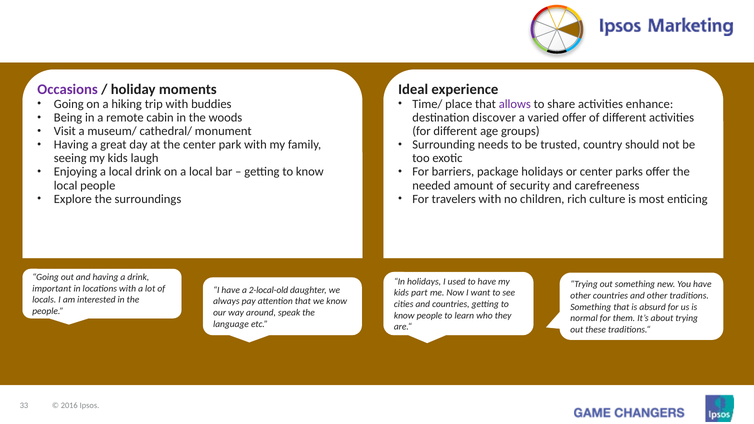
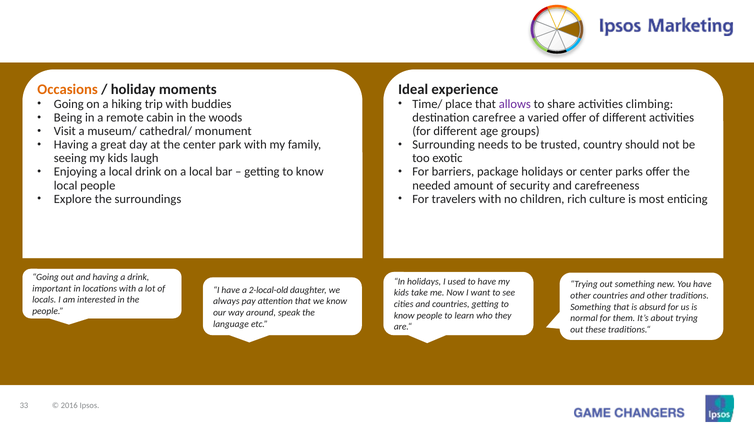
Occasions colour: purple -> orange
enhance: enhance -> climbing
discover: discover -> carefree
part: part -> take
